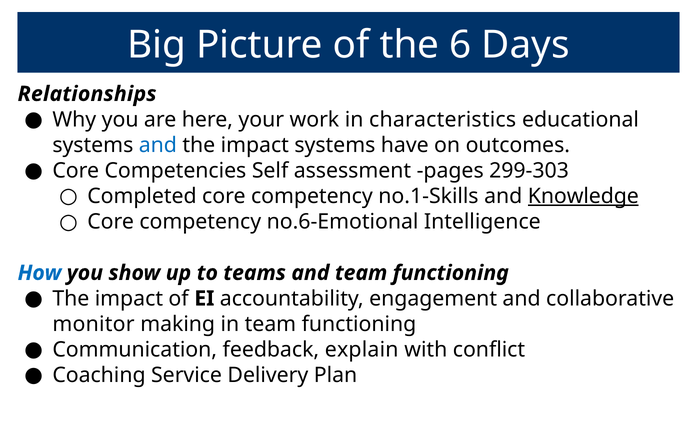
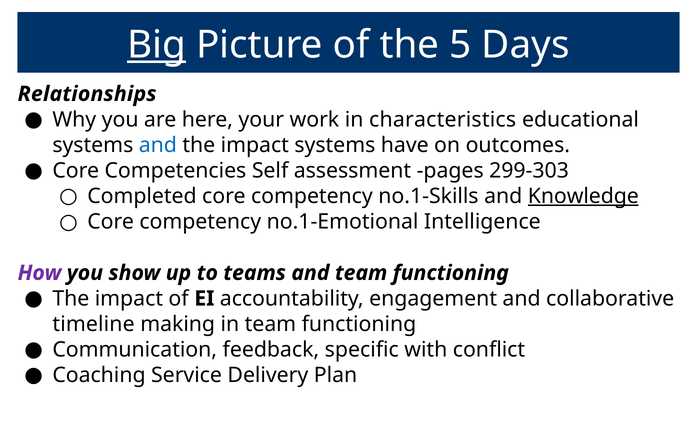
Big underline: none -> present
6: 6 -> 5
no.6-Emotional: no.6-Emotional -> no.1-Emotional
How colour: blue -> purple
monitor: monitor -> timeline
explain: explain -> specific
